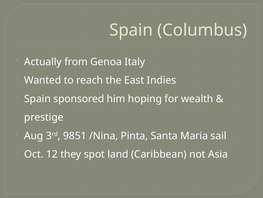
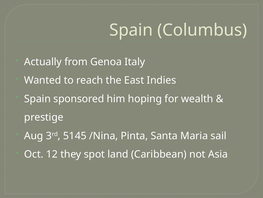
9851: 9851 -> 5145
